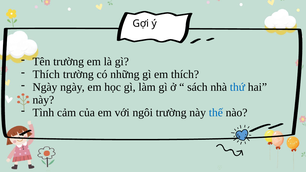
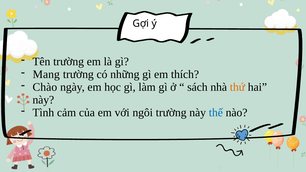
Thích at (46, 74): Thích -> Mang
Ngày at (45, 87): Ngày -> Chào
thứ colour: blue -> orange
